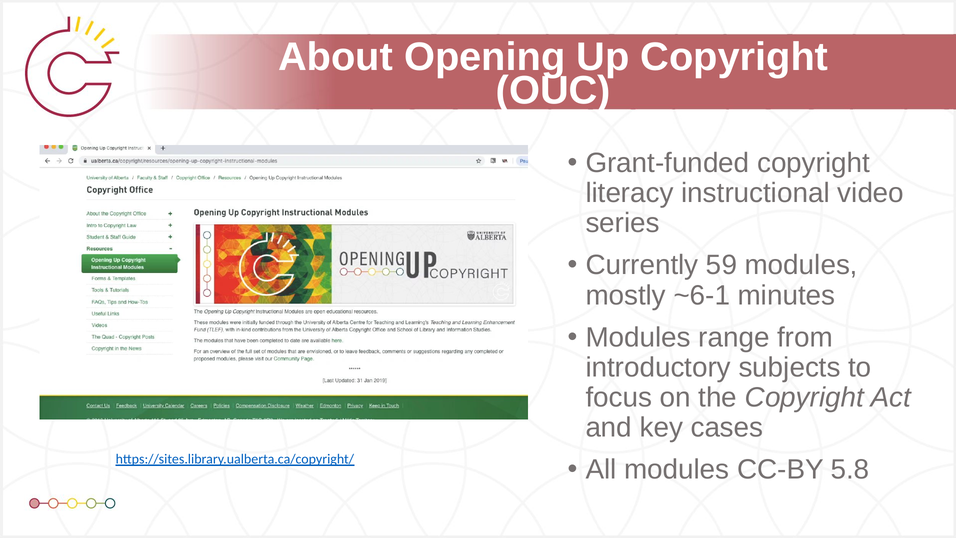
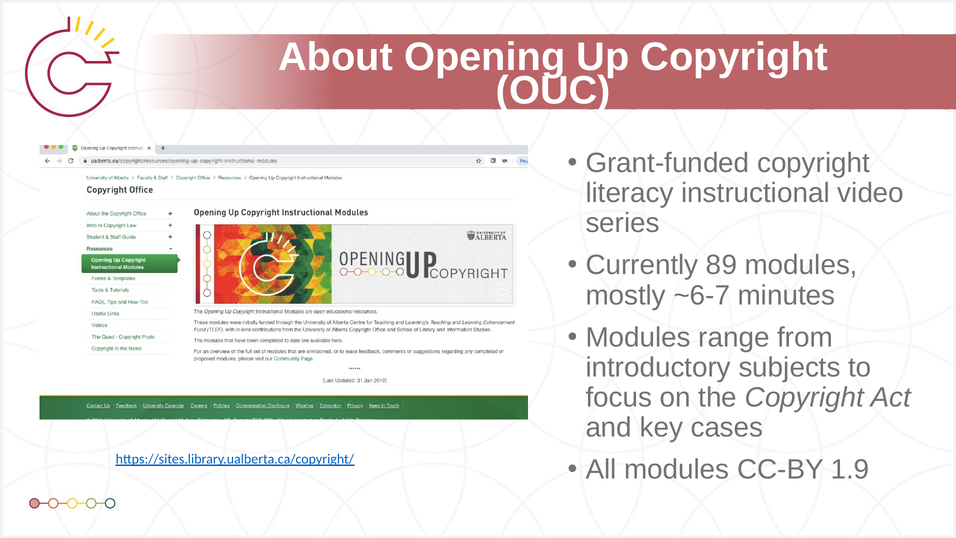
59: 59 -> 89
~6-1: ~6-1 -> ~6-7
5.8: 5.8 -> 1.9
